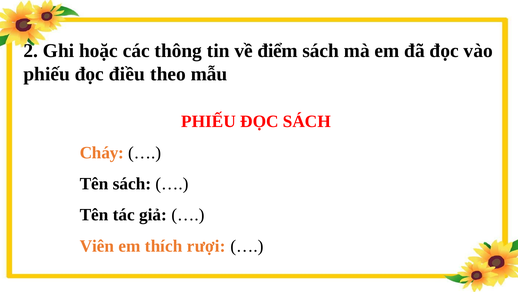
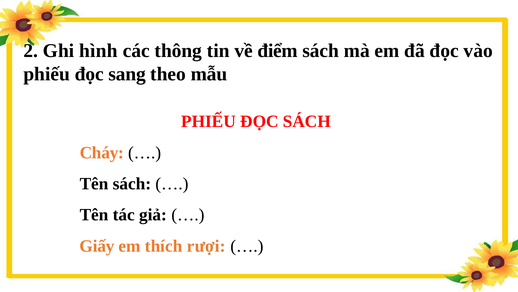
hoặc: hoặc -> hình
điều: điều -> sang
Viên: Viên -> Giấy
